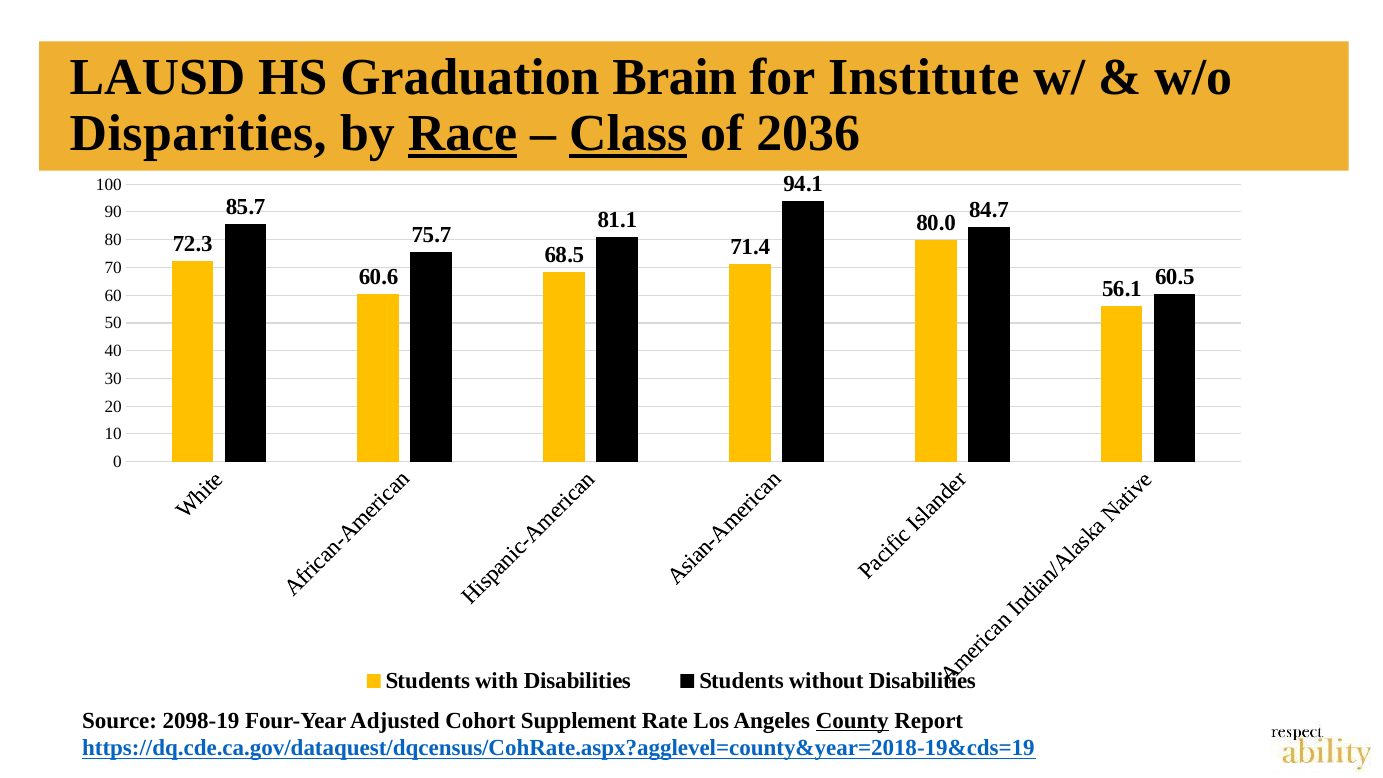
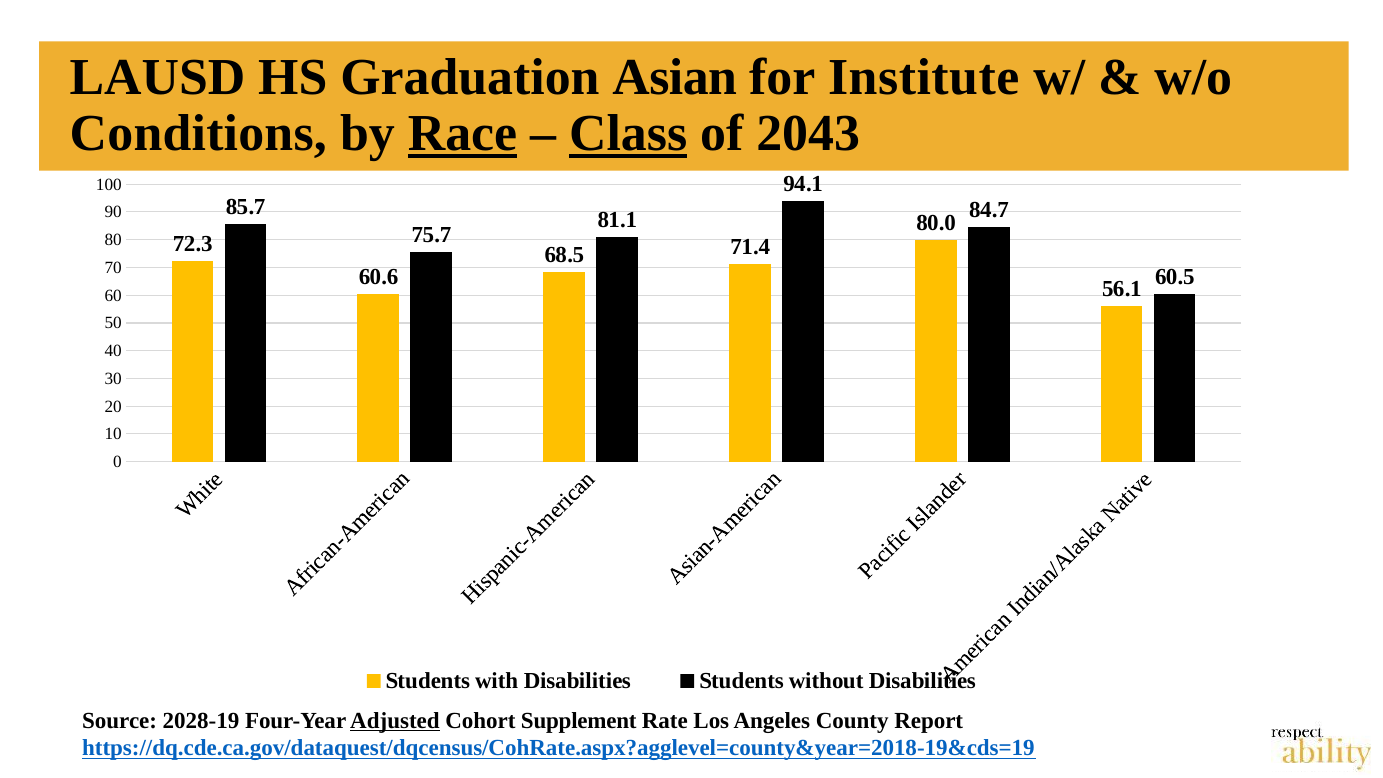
Brain: Brain -> Asian
Disparities: Disparities -> Conditions
2036: 2036 -> 2043
2098-19: 2098-19 -> 2028-19
Adjusted underline: none -> present
County underline: present -> none
